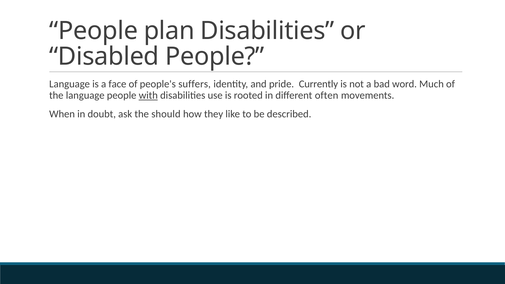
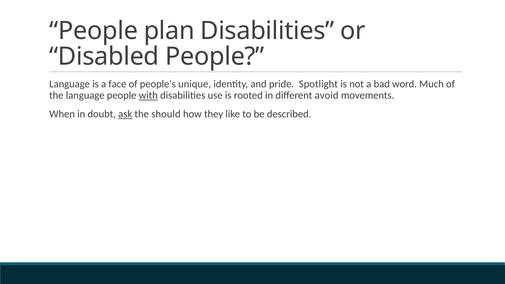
suffers: suffers -> unique
Currently: Currently -> Spotlight
often: often -> avoid
ask underline: none -> present
